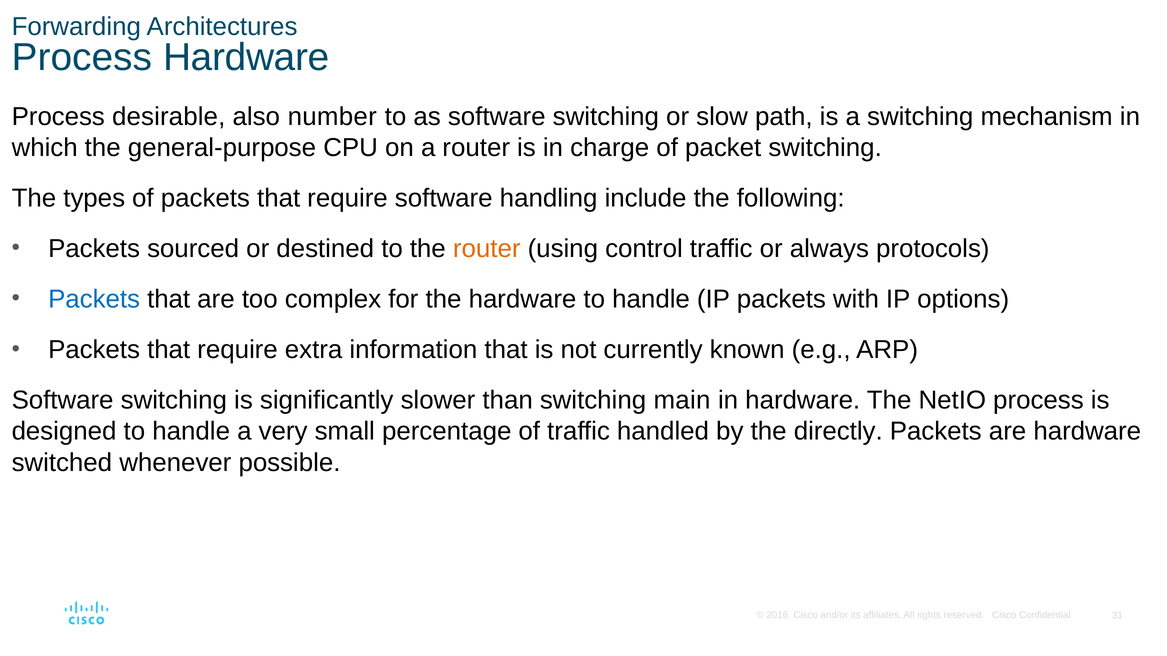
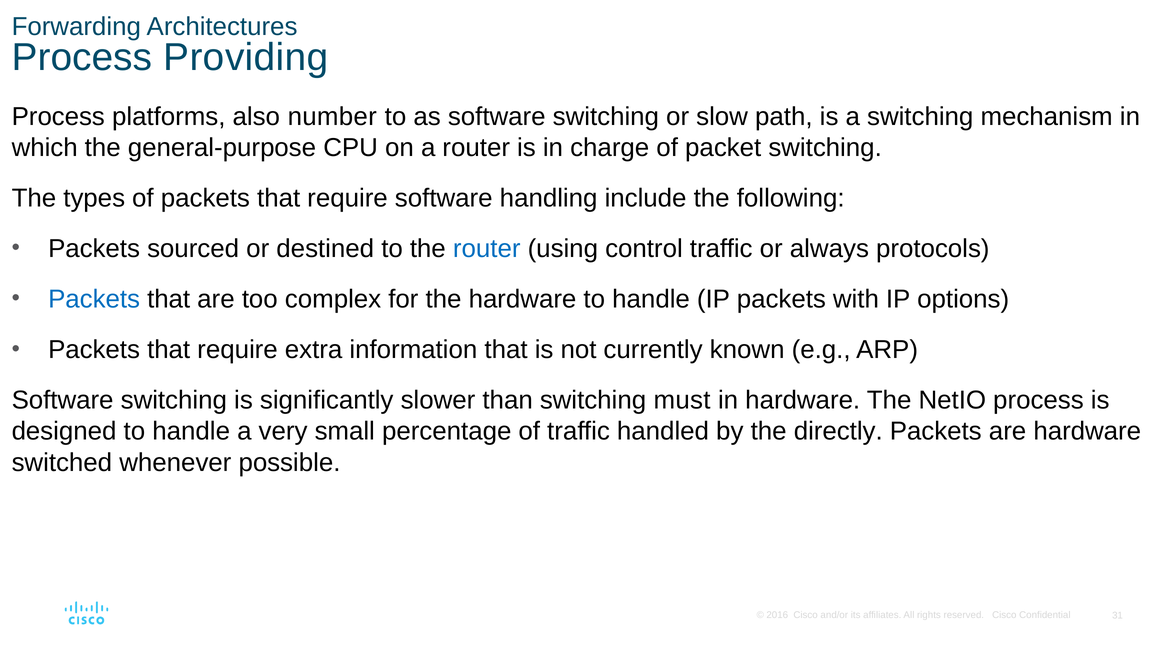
Process Hardware: Hardware -> Providing
desirable: desirable -> platforms
router at (487, 249) colour: orange -> blue
main: main -> must
